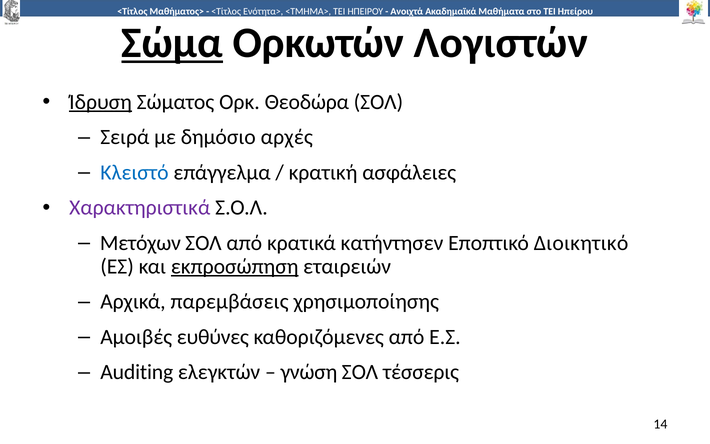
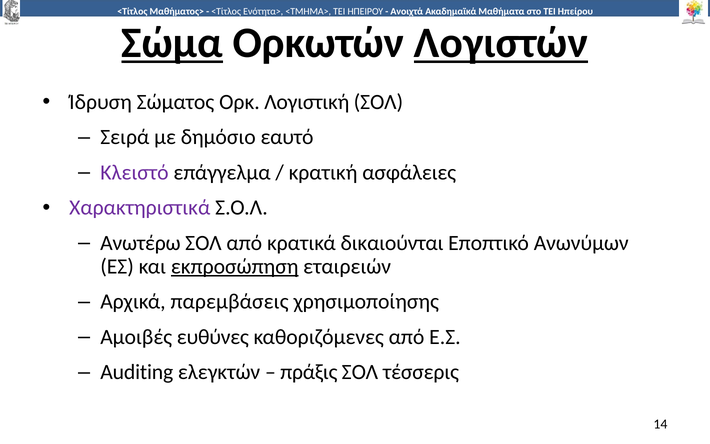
Λογιστών underline: none -> present
Ίδρυση underline: present -> none
Θεοδώρα: Θεοδώρα -> Λογιστική
αρχές: αρχές -> εαυτό
Κλειστό colour: blue -> purple
Μετόχων: Μετόχων -> Ανωτέρω
κατήντησεν: κατήντησεν -> δικαιούνται
Διοικητικό: Διοικητικό -> Ανωνύμων
γνώση: γνώση -> πράξις
